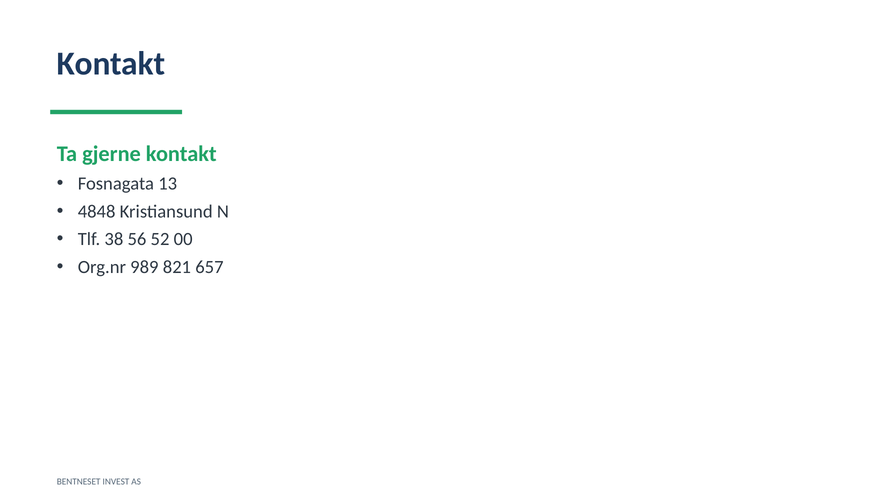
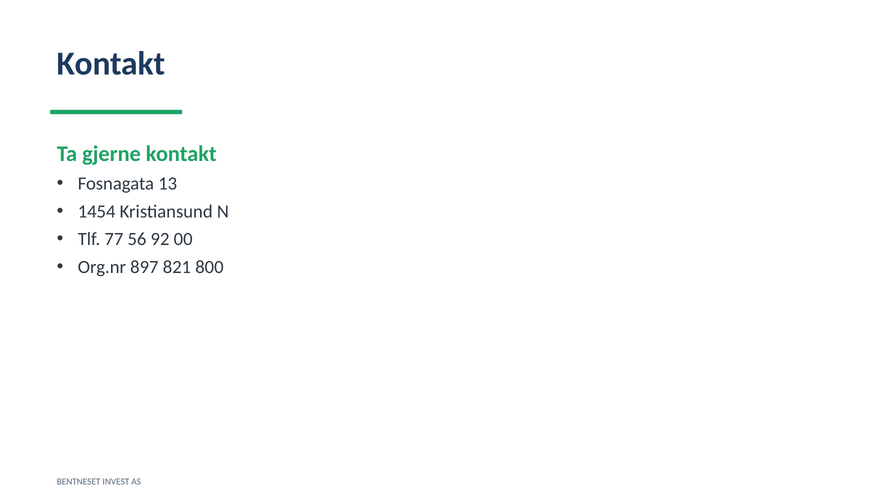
4848: 4848 -> 1454
38: 38 -> 77
52: 52 -> 92
989: 989 -> 897
657: 657 -> 800
